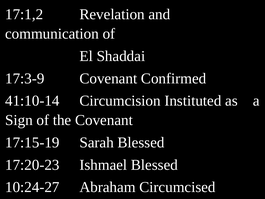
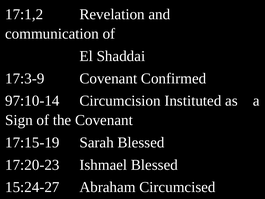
41:10-14: 41:10-14 -> 97:10-14
10:24-27: 10:24-27 -> 15:24-27
